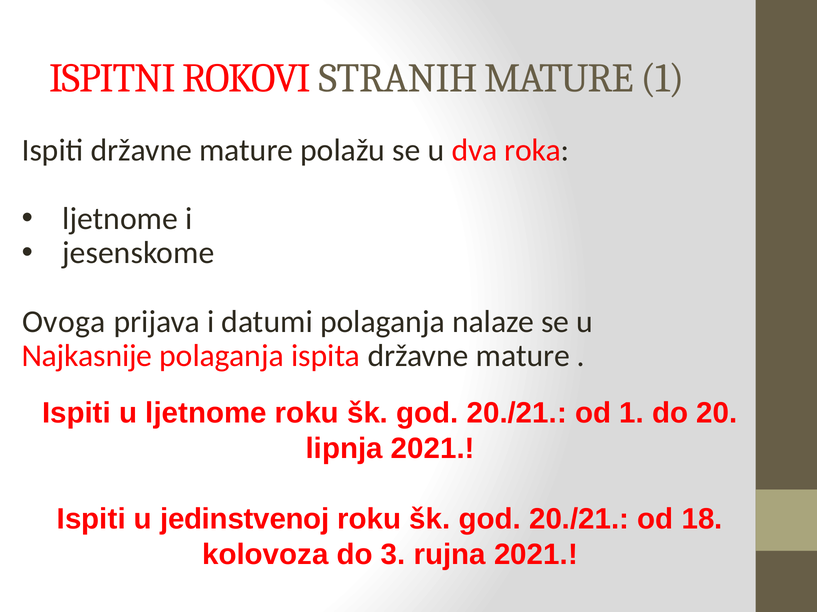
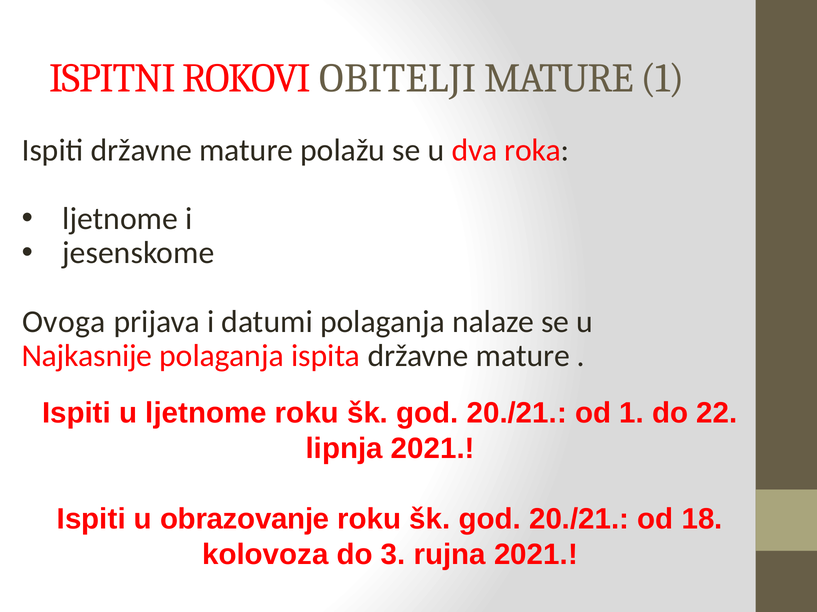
STRANIH: STRANIH -> OBITELJI
20: 20 -> 22
jedinstvenoj: jedinstvenoj -> obrazovanje
